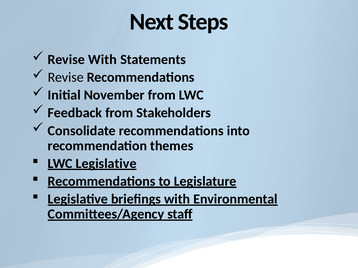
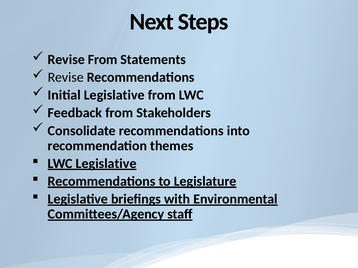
Revise With: With -> From
Initial November: November -> Legislative
